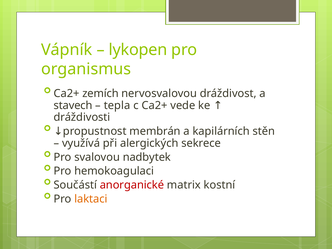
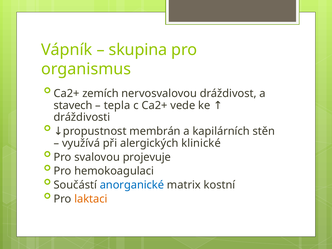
lykopen: lykopen -> skupina
sekrece: sekrece -> klinické
nadbytek: nadbytek -> projevuje
anorganické colour: red -> blue
